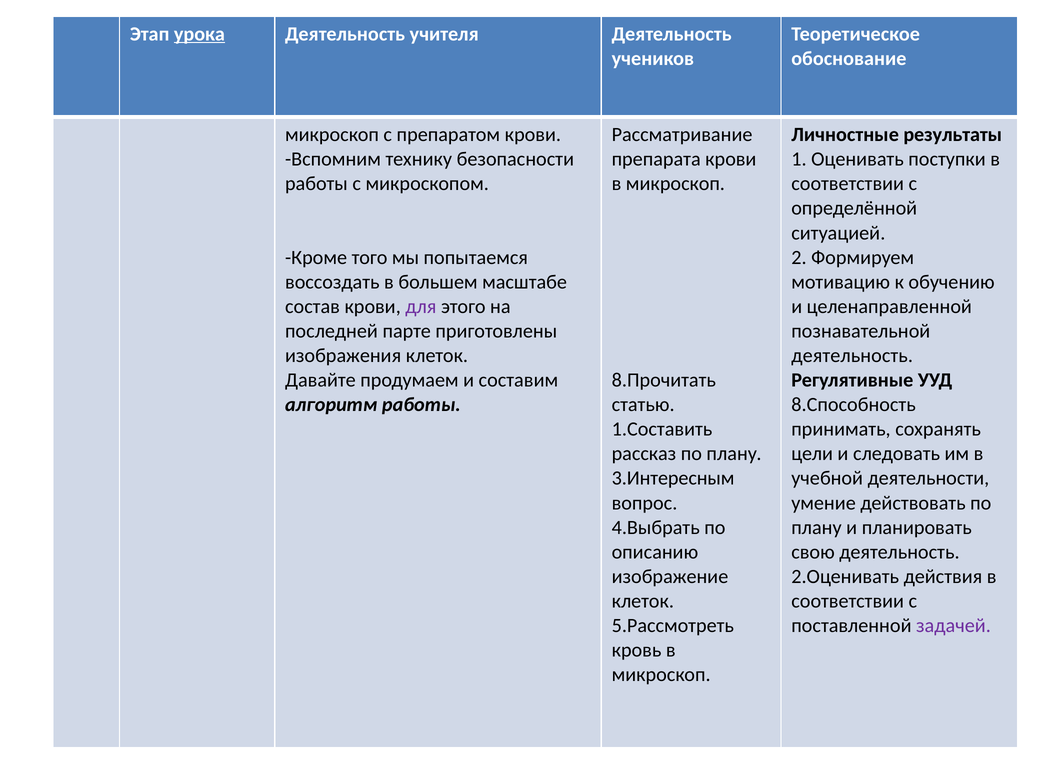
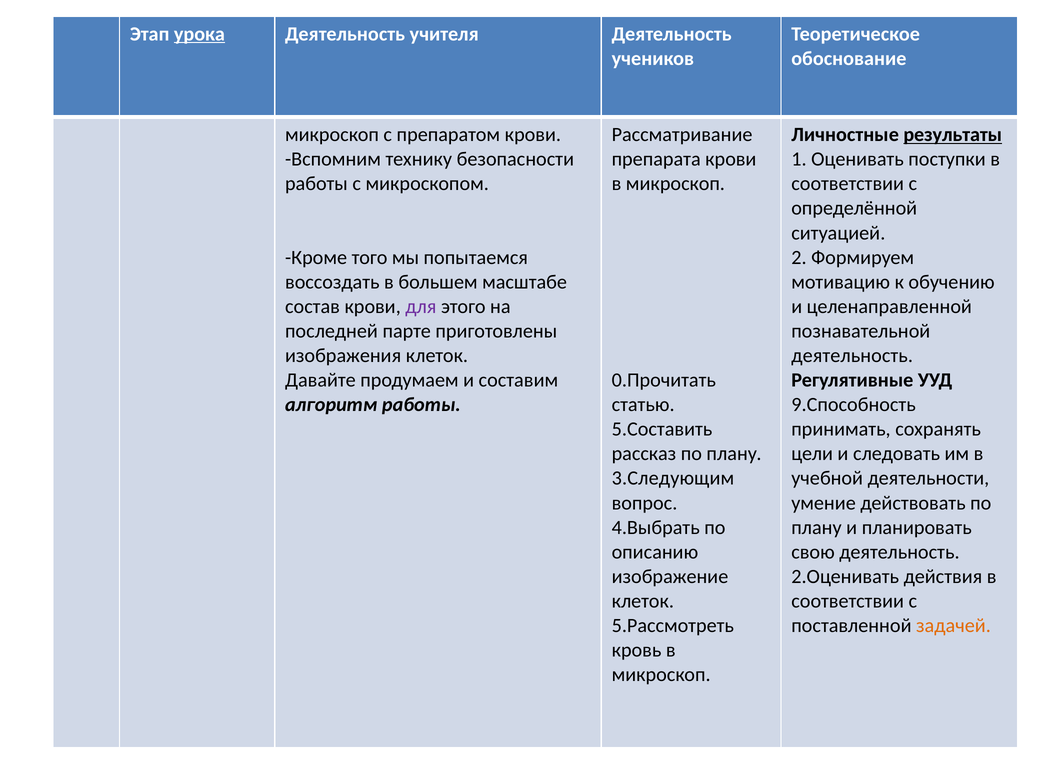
результаты underline: none -> present
8.Прочитать: 8.Прочитать -> 0.Прочитать
8.Способность: 8.Способность -> 9.Способность
1.Составить: 1.Составить -> 5.Составить
3.Интересным: 3.Интересным -> 3.Следующим
задачей colour: purple -> orange
